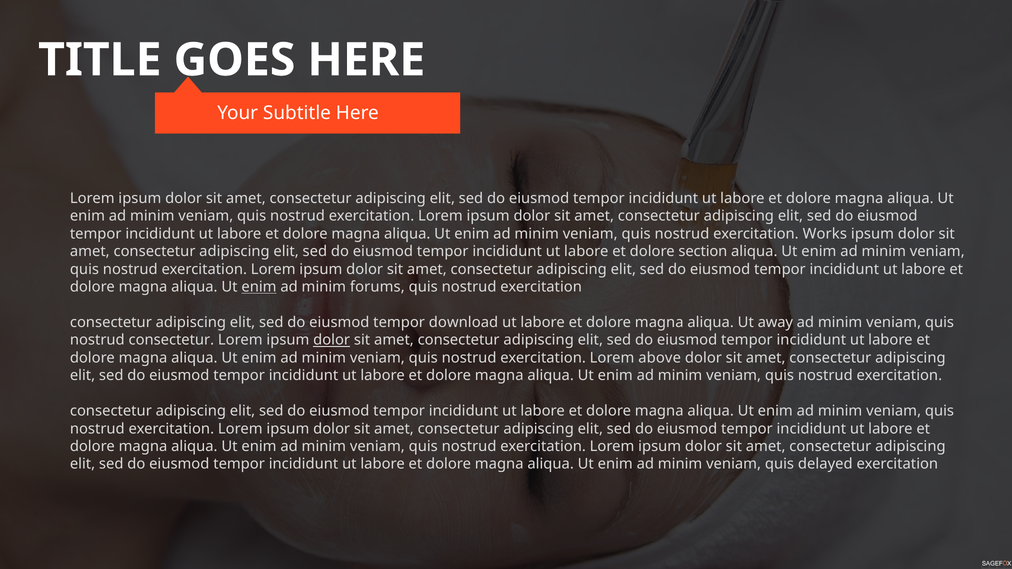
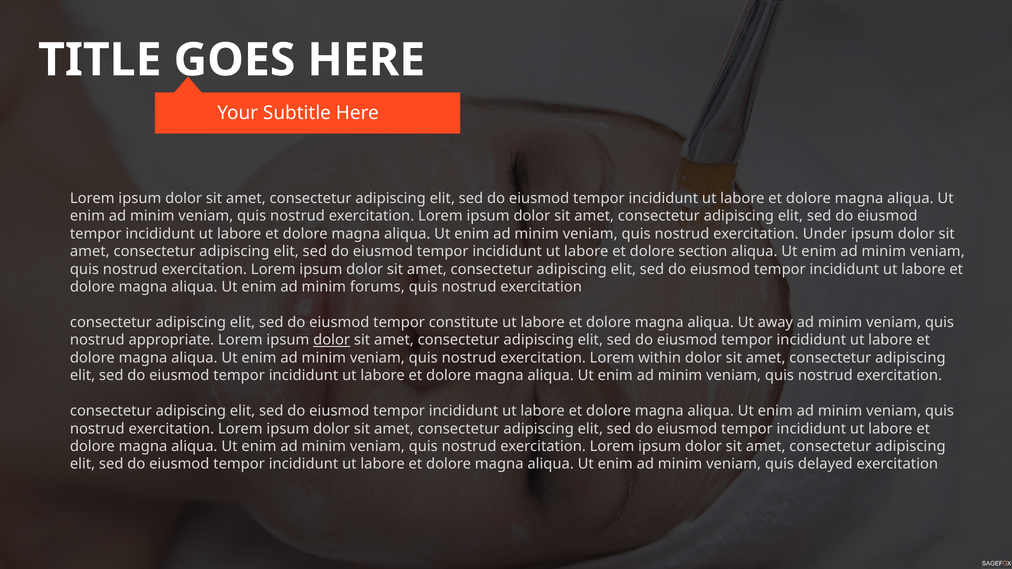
Works: Works -> Under
enim at (259, 287) underline: present -> none
download: download -> constitute
nostrud consectetur: consectetur -> appropriate
above: above -> within
